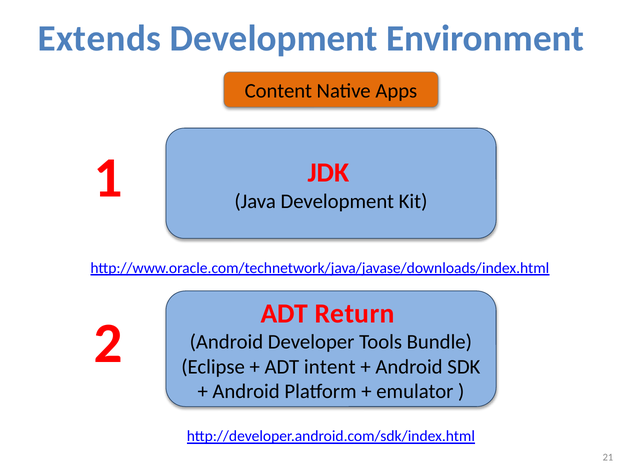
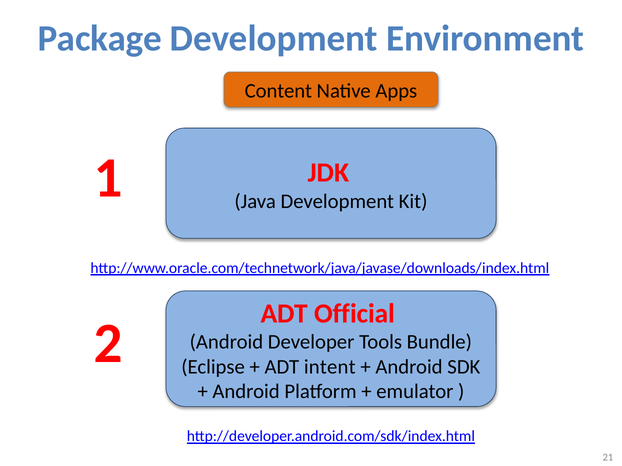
Extends: Extends -> Package
Return: Return -> Official
